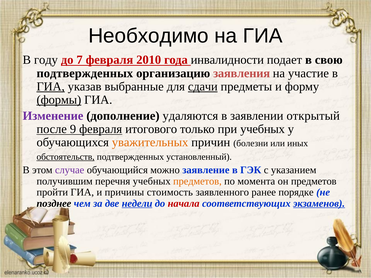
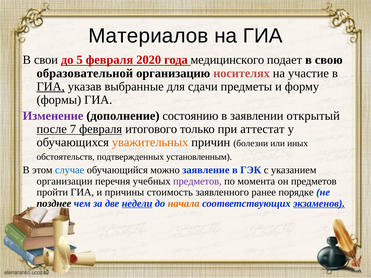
Необходимо: Необходимо -> Материалов
году: году -> свои
7: 7 -> 5
2010: 2010 -> 2020
инвалидности: инвалидности -> медицинского
подтвержденных at (85, 73): подтвержденных -> образовательной
заявления: заявления -> носителях
сдачи underline: present -> none
формы underline: present -> none
удаляются: удаляются -> состоянию
9: 9 -> 7
при учебных: учебных -> аттестат
обстоятельств underline: present -> none
установленный: установленный -> установленным
случае colour: purple -> blue
получившим: получившим -> организации
предметов at (197, 181) colour: orange -> purple
начала colour: red -> orange
